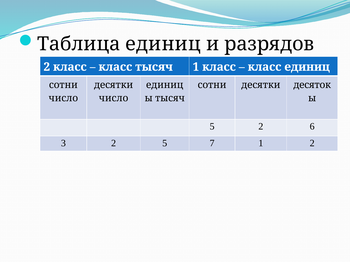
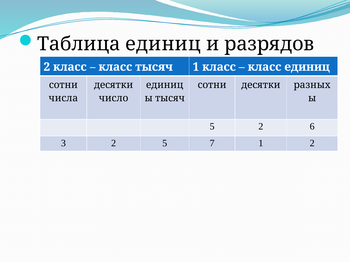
десяток: десяток -> разных
число at (63, 98): число -> числа
